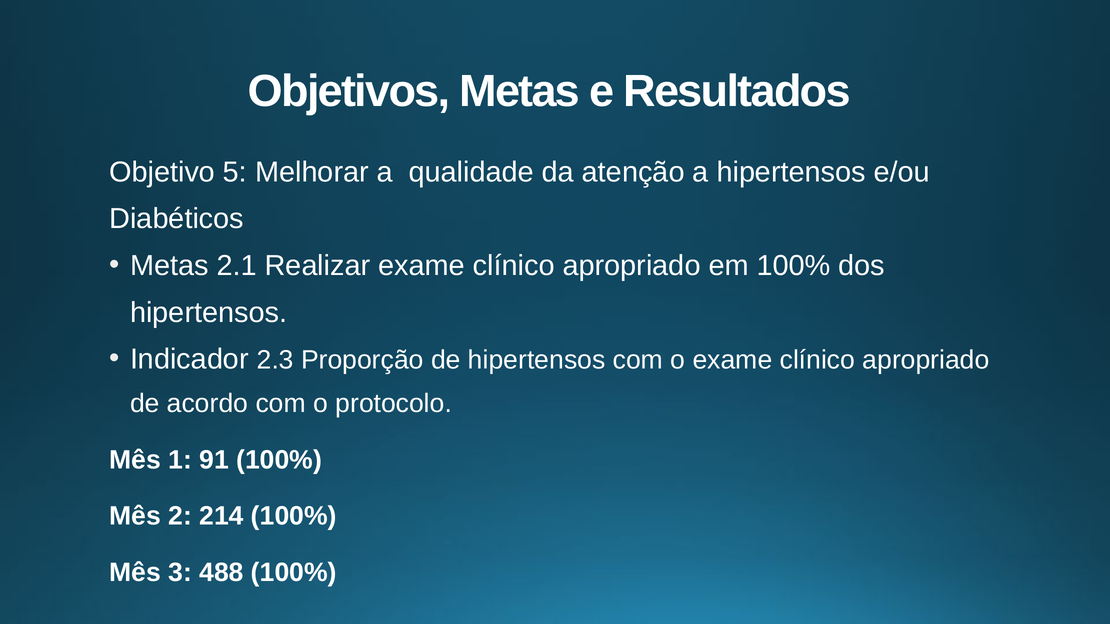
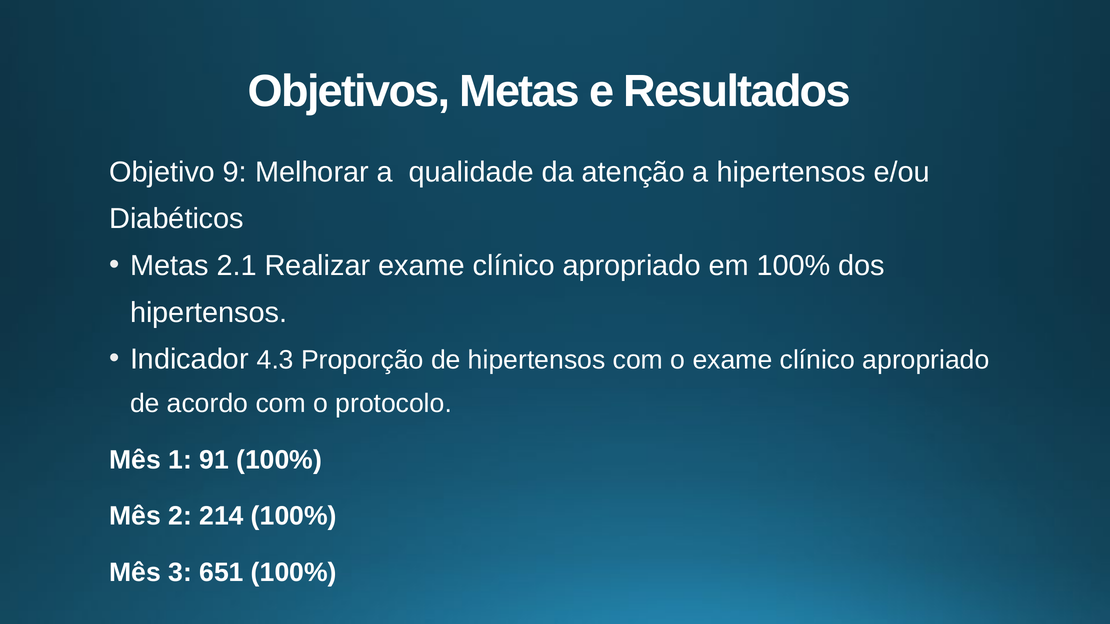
5: 5 -> 9
2.3: 2.3 -> 4.3
488: 488 -> 651
